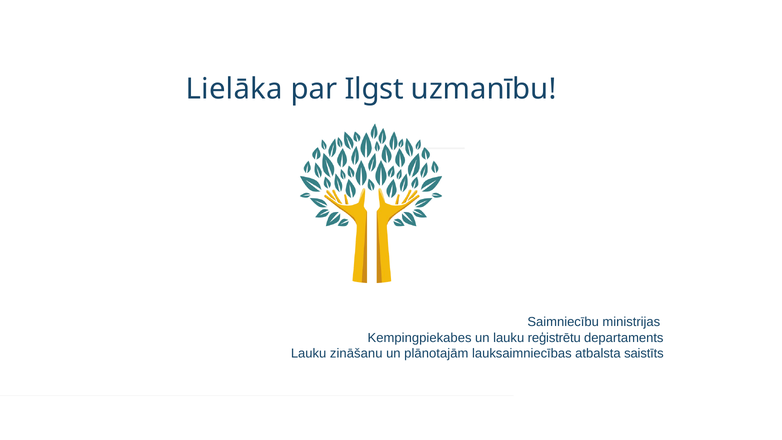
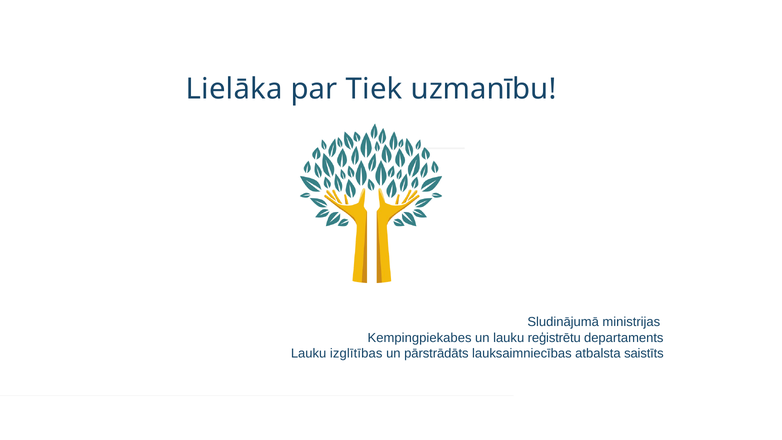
Ilgst: Ilgst -> Tiek
Saimniecību: Saimniecību -> Sludinājumā
zināšanu: zināšanu -> izglītības
plānotajām: plānotajām -> pārstrādāts
